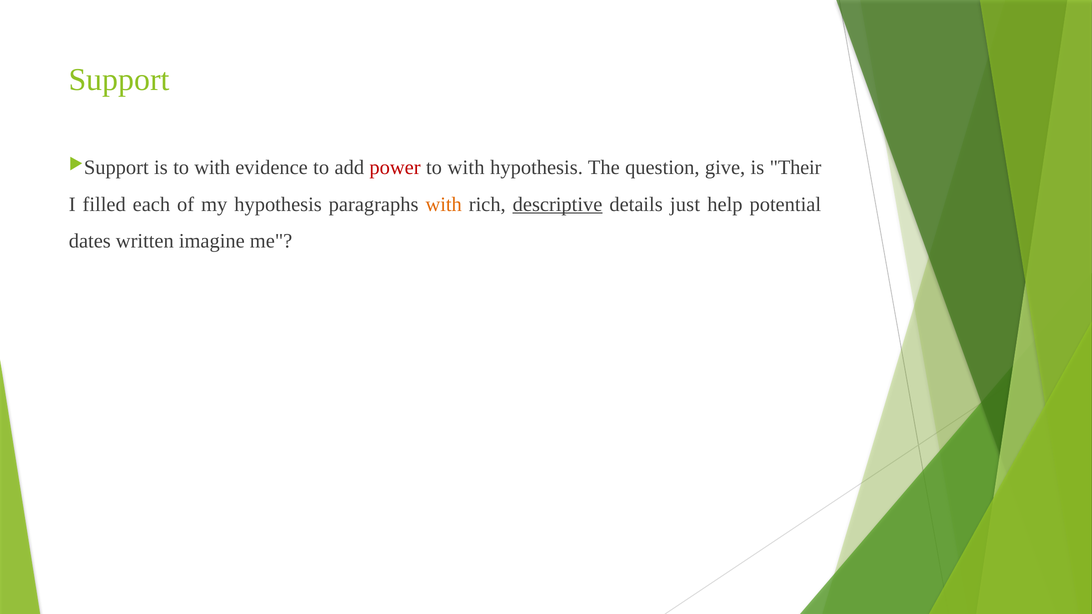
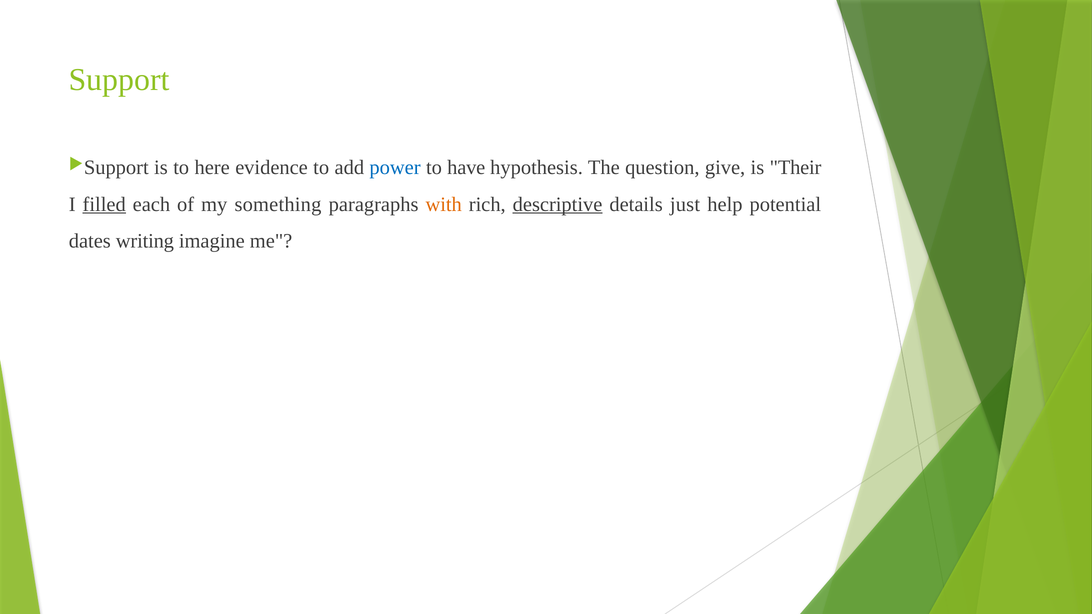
is to with: with -> here
power colour: red -> blue
with at (466, 167): with -> have
filled underline: none -> present
my hypothesis: hypothesis -> something
written: written -> writing
